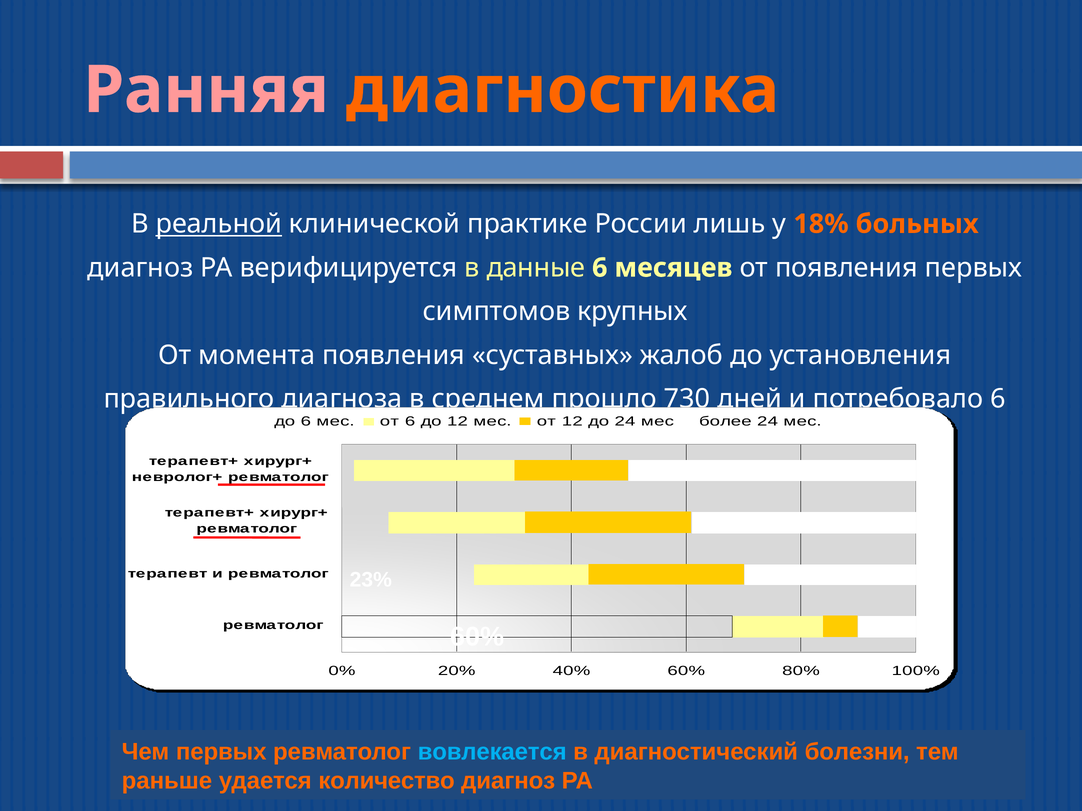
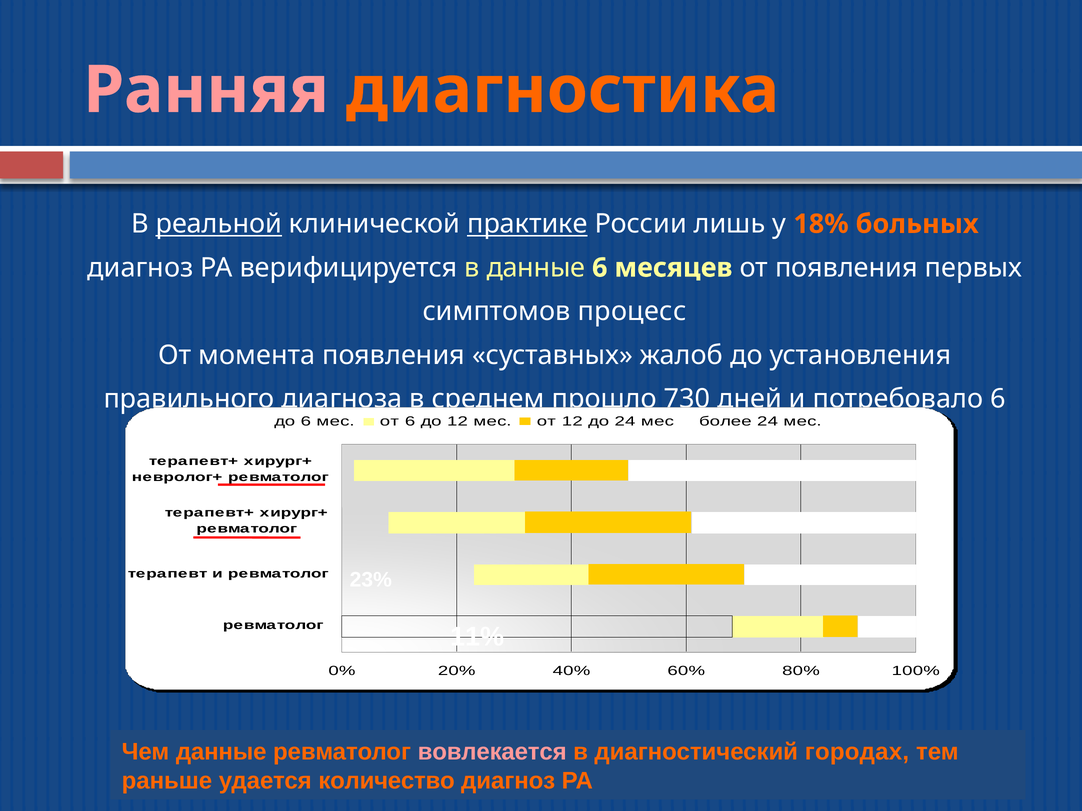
практике underline: none -> present
крупных: крупных -> процесс
60% at (477, 637): 60% -> 11%
Чем первых: первых -> данные
вовлекается colour: light blue -> pink
болезни: болезни -> городах
